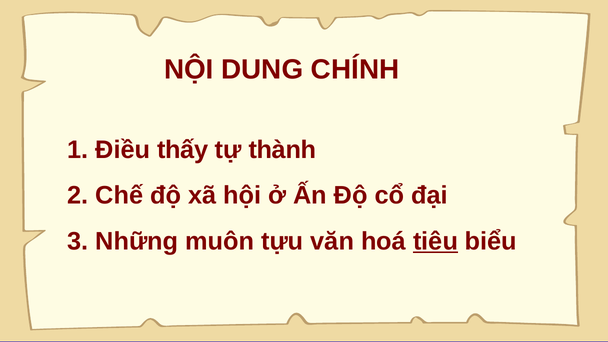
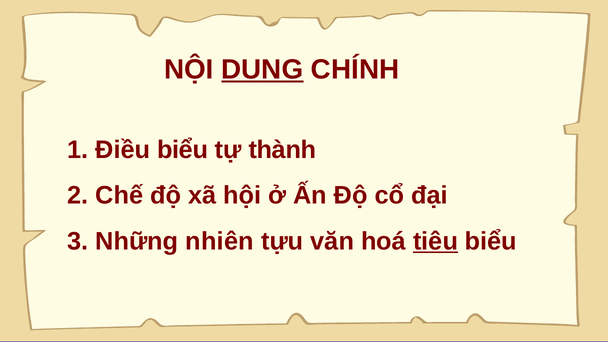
DUNG underline: none -> present
Điều thấy: thấy -> biểu
muôn: muôn -> nhiên
